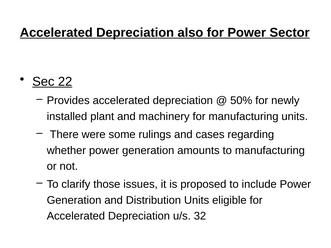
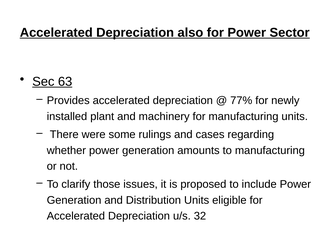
22: 22 -> 63
50%: 50% -> 77%
